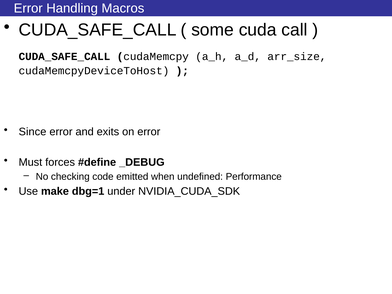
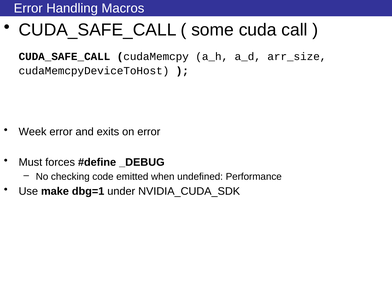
Since: Since -> Week
